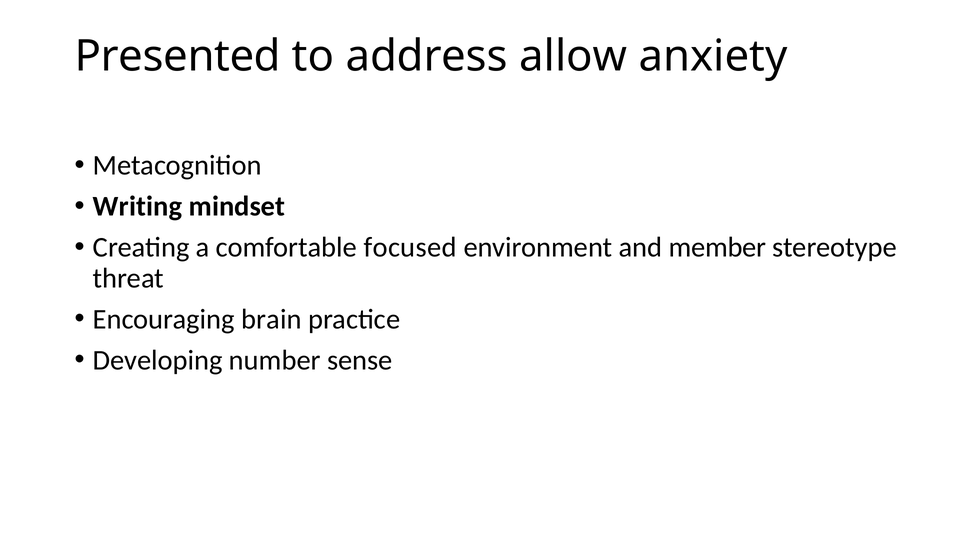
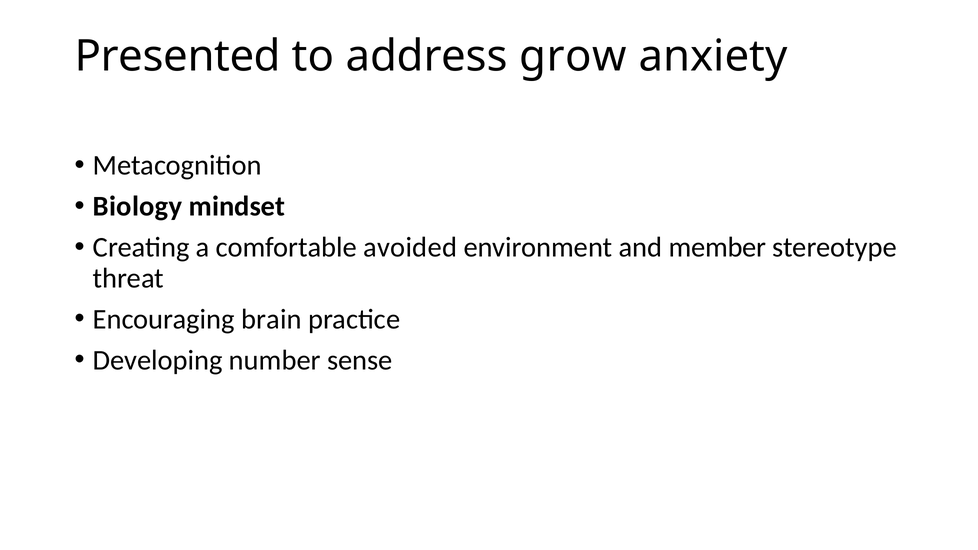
allow: allow -> grow
Writing: Writing -> Biology
focused: focused -> avoided
